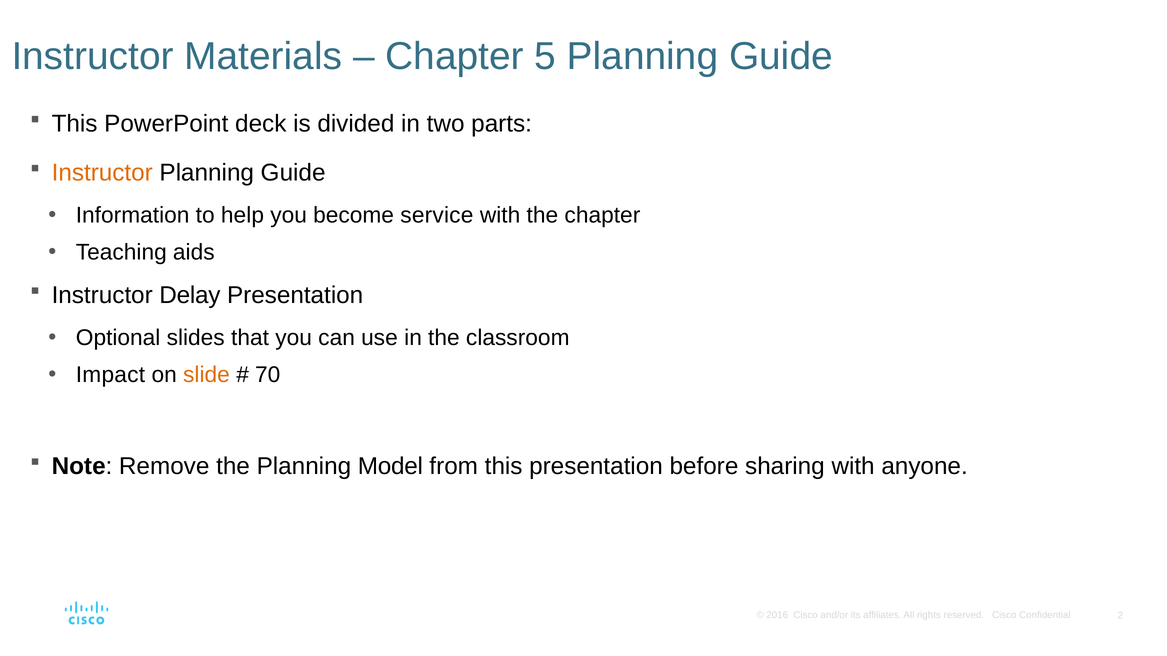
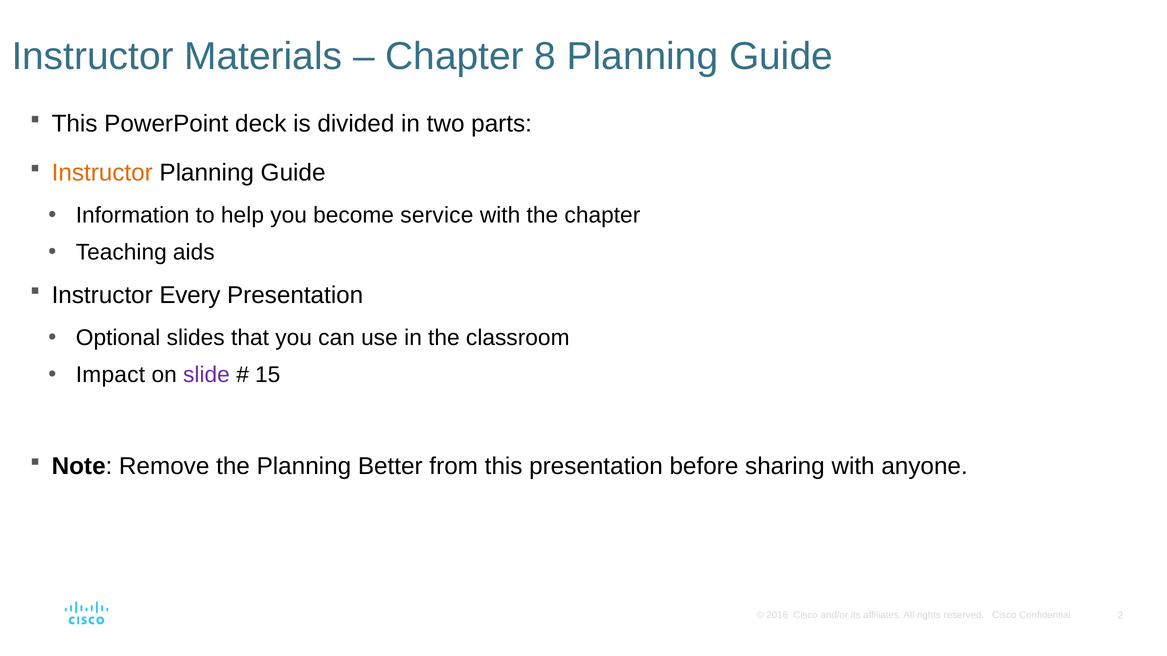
5: 5 -> 8
Delay: Delay -> Every
slide colour: orange -> purple
70: 70 -> 15
Model: Model -> Better
